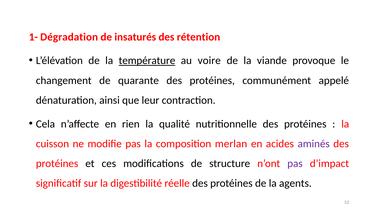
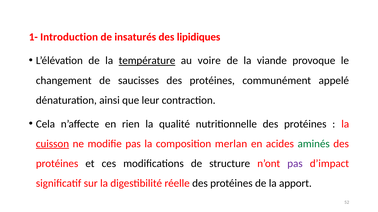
Dégradation: Dégradation -> Introduction
rétention: rétention -> lipidiques
quarante: quarante -> saucisses
cuisson underline: none -> present
aminés colour: purple -> green
agents: agents -> apport
